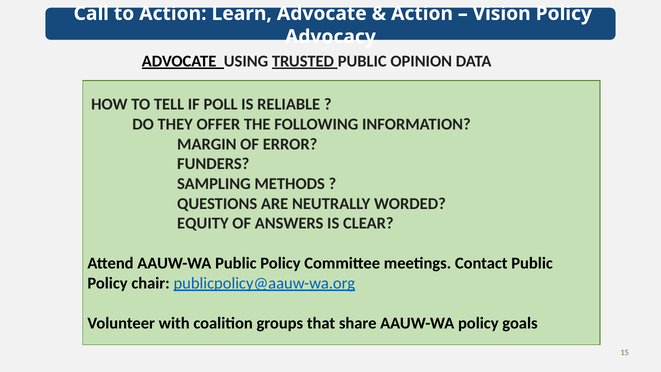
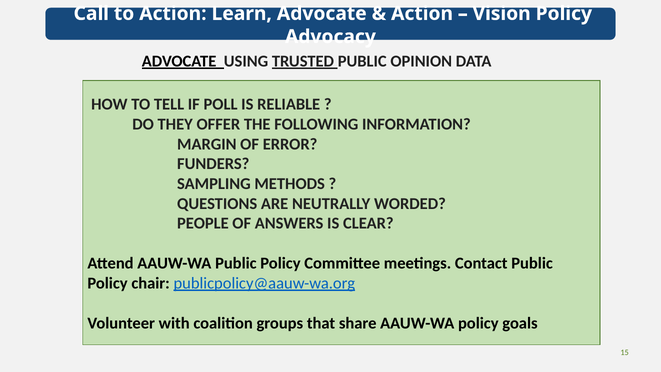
EQUITY: EQUITY -> PEOPLE
